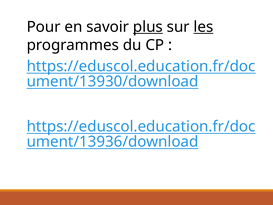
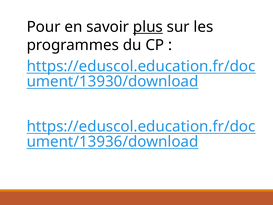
les underline: present -> none
